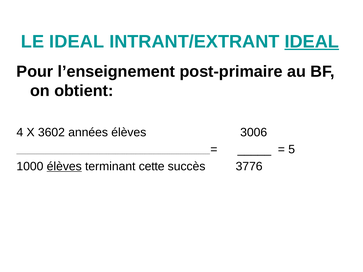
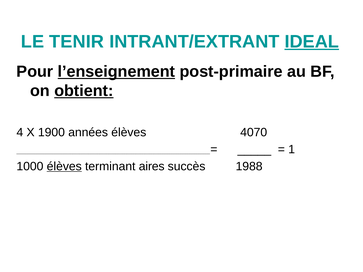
LE IDEAL: IDEAL -> TENIR
l’enseignement underline: none -> present
obtient underline: none -> present
3602: 3602 -> 1900
3006: 3006 -> 4070
5: 5 -> 1
cette: cette -> aires
3776: 3776 -> 1988
